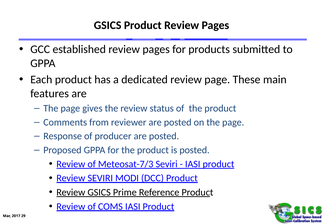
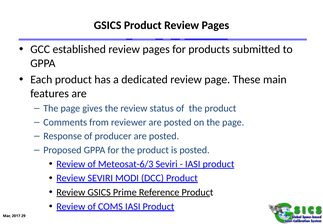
Meteosat-7/3: Meteosat-7/3 -> Meteosat-6/3
